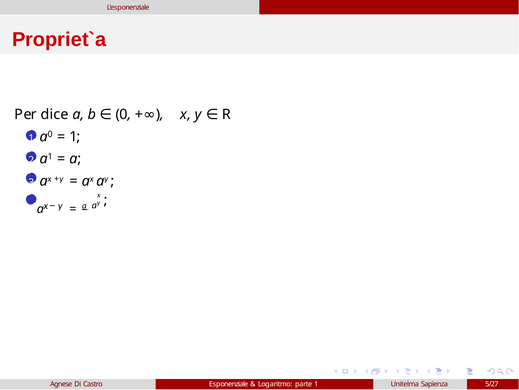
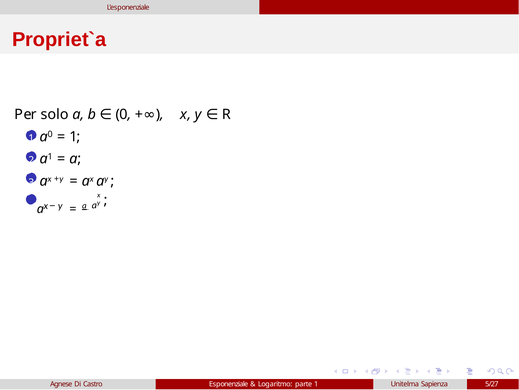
dice: dice -> solo
